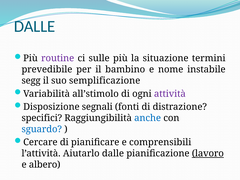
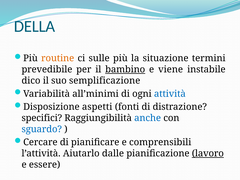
DALLE at (35, 26): DALLE -> DELLA
routine colour: purple -> orange
bambino underline: none -> present
nome: nome -> viene
segg: segg -> dico
all’stimolo: all’stimolo -> all’minimi
attività colour: purple -> blue
segnali: segnali -> aspetti
albero: albero -> essere
